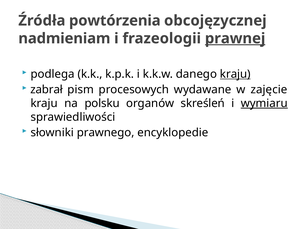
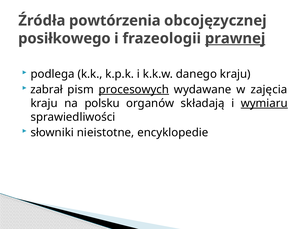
nadmieniam: nadmieniam -> posiłkowego
kraju at (235, 74) underline: present -> none
procesowych underline: none -> present
zajęcie: zajęcie -> zajęcia
skreśleń: skreśleń -> składają
prawnego: prawnego -> nieistotne
